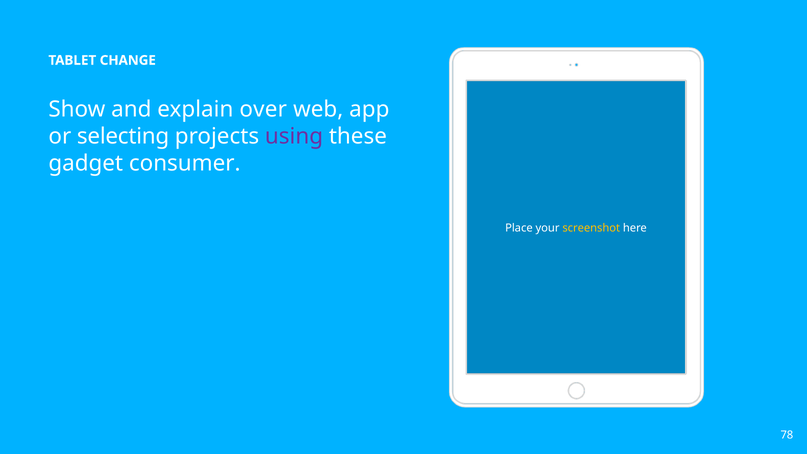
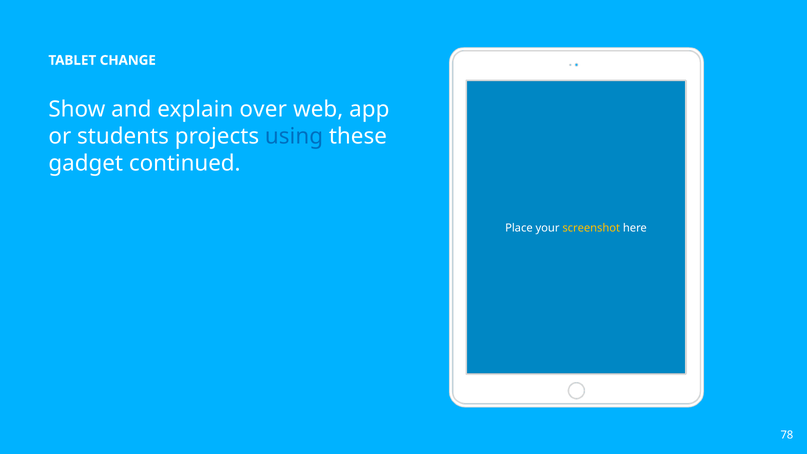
selecting: selecting -> students
using colour: purple -> blue
consumer: consumer -> continued
